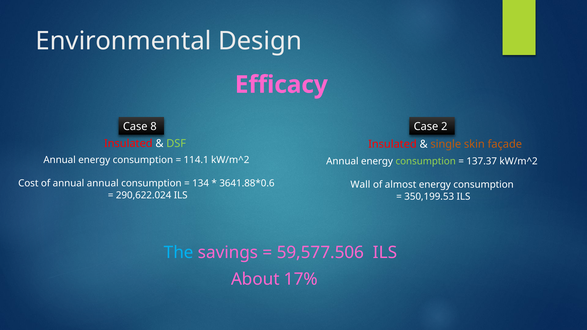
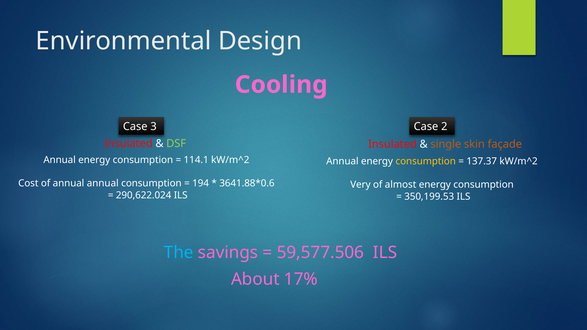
Efficacy: Efficacy -> Cooling
8: 8 -> 3
consumption at (426, 161) colour: light green -> yellow
134: 134 -> 194
Wall: Wall -> Very
